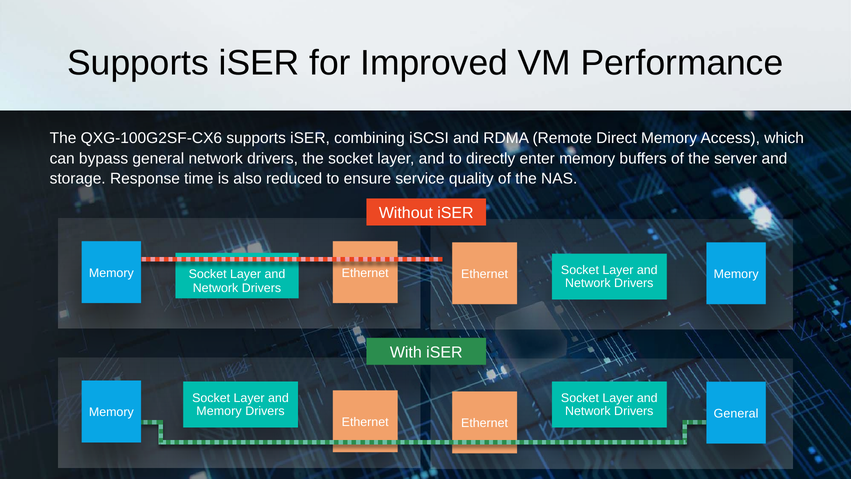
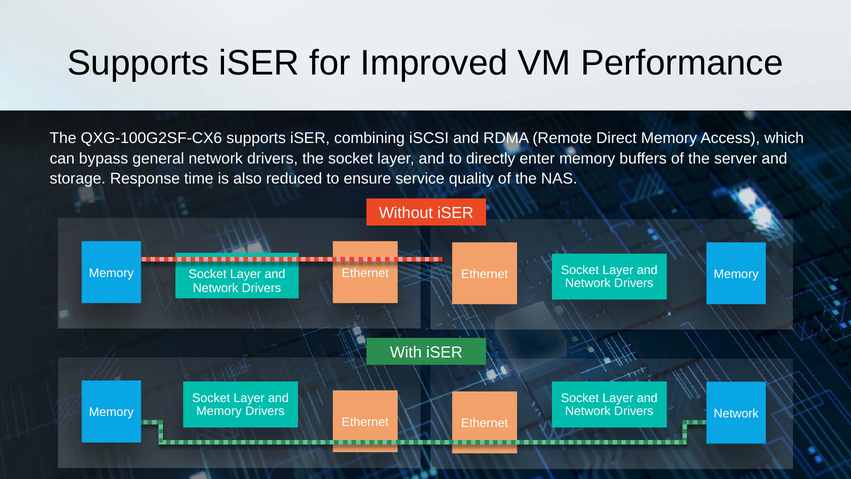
Drivers General: General -> Network
